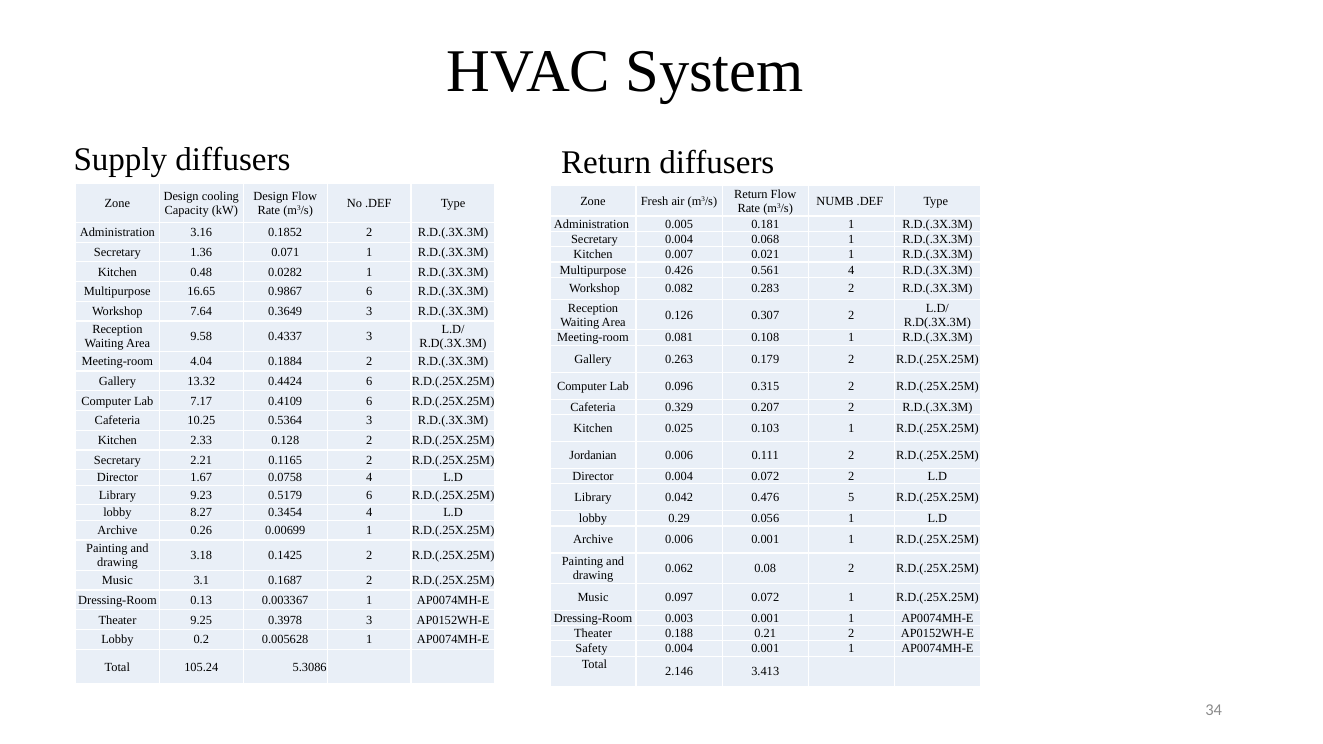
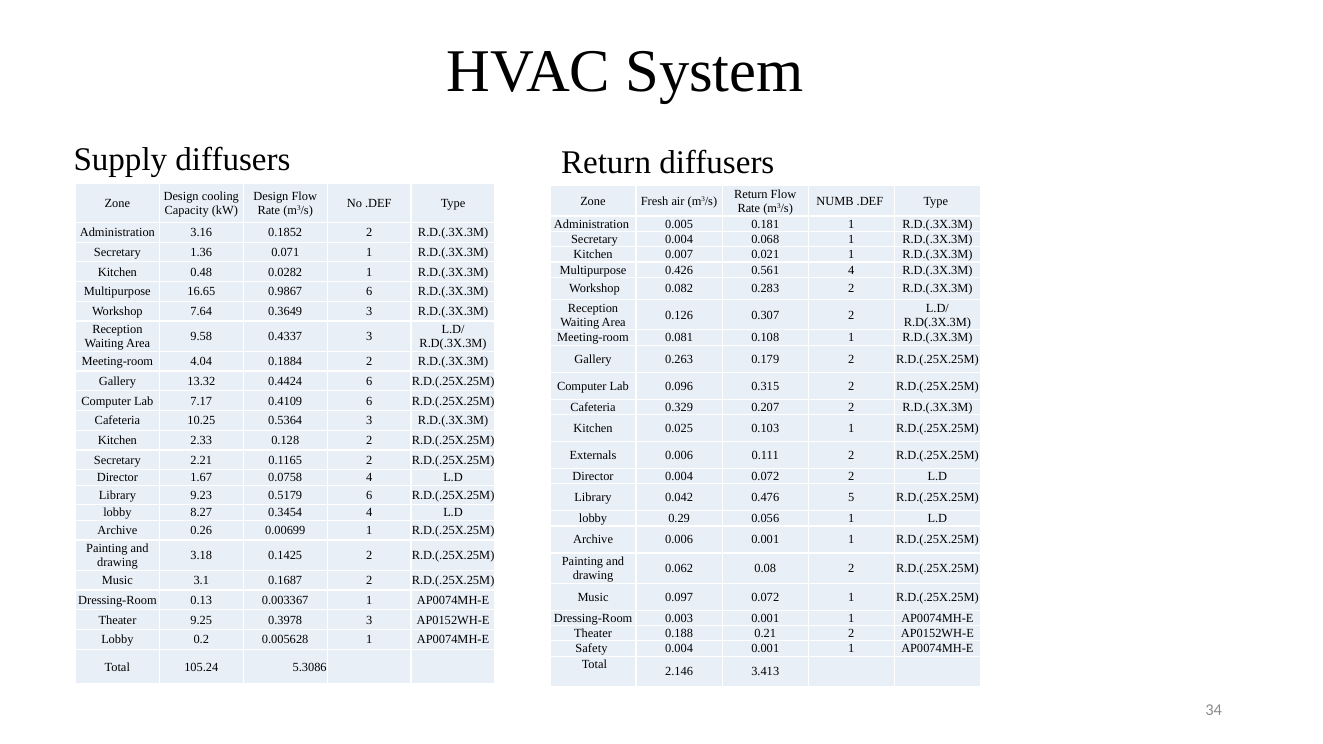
Jordanian: Jordanian -> Externals
